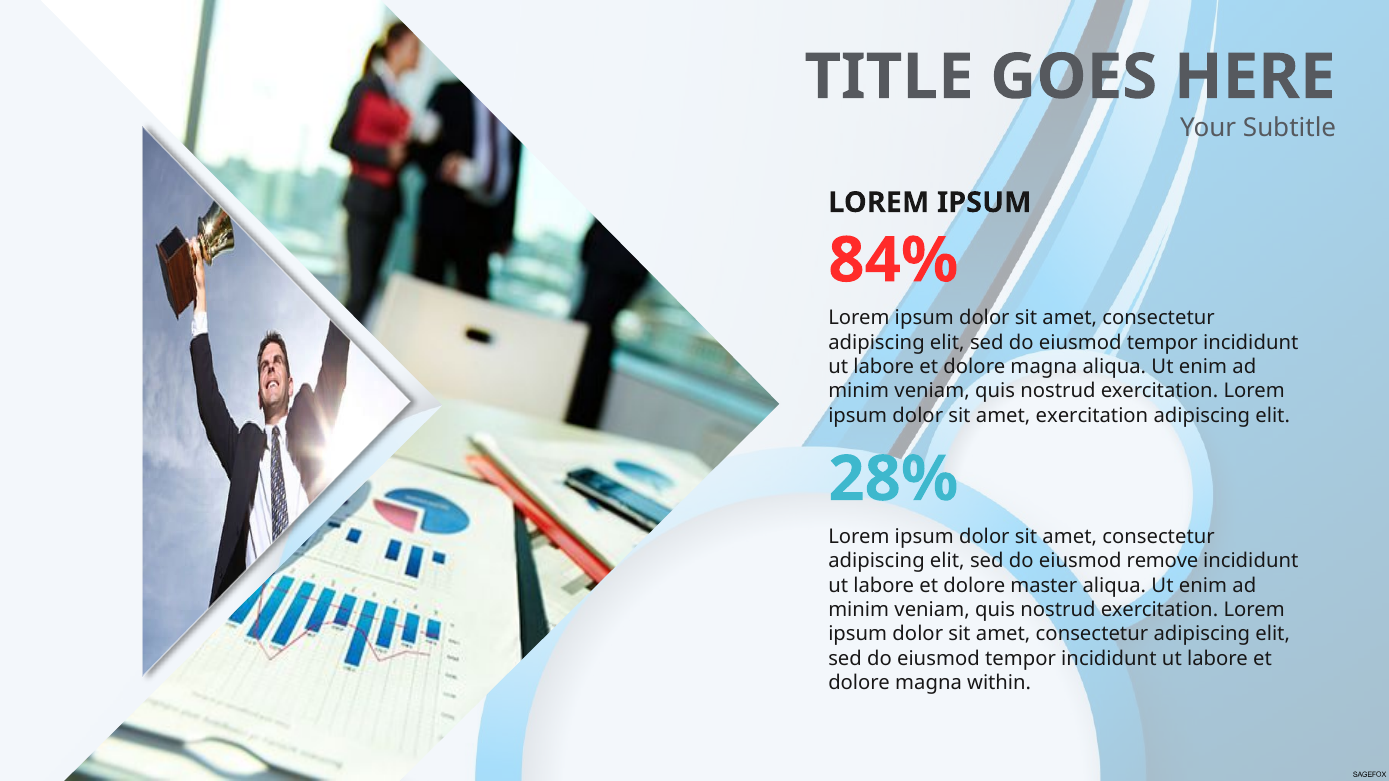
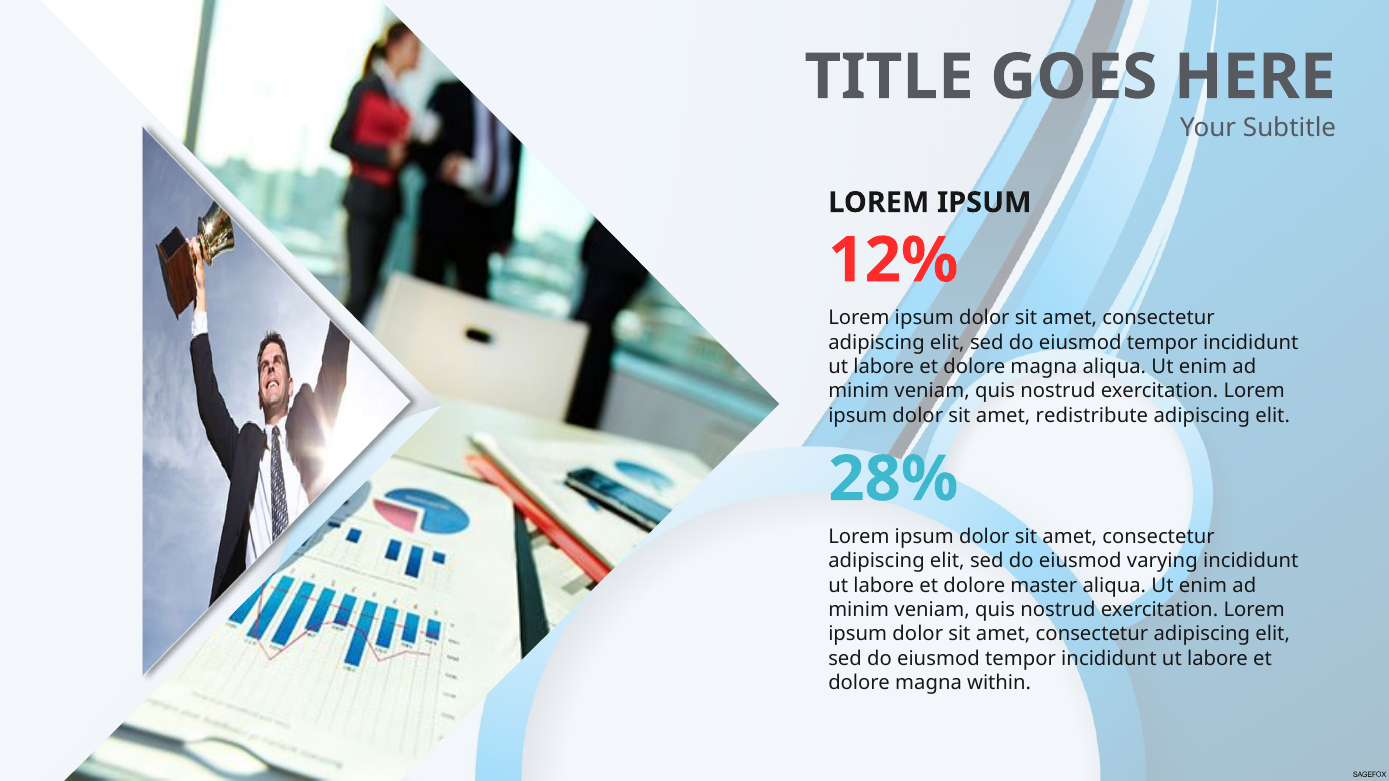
84%: 84% -> 12%
amet exercitation: exercitation -> redistribute
remove: remove -> varying
